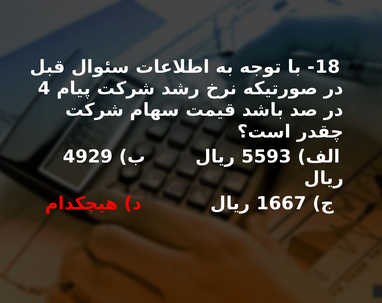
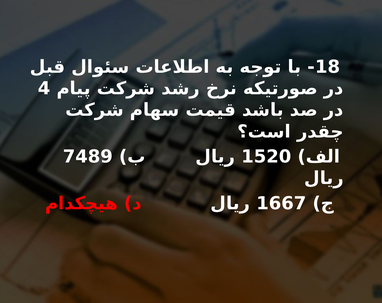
4929: 4929 -> 7489
5593: 5593 -> 1520
